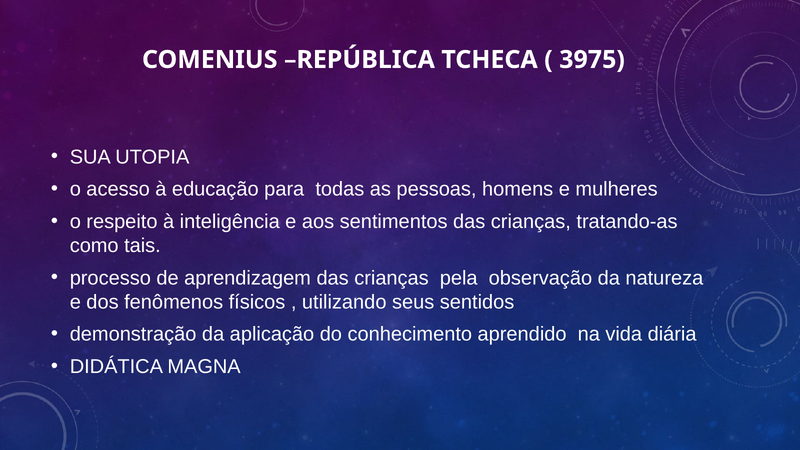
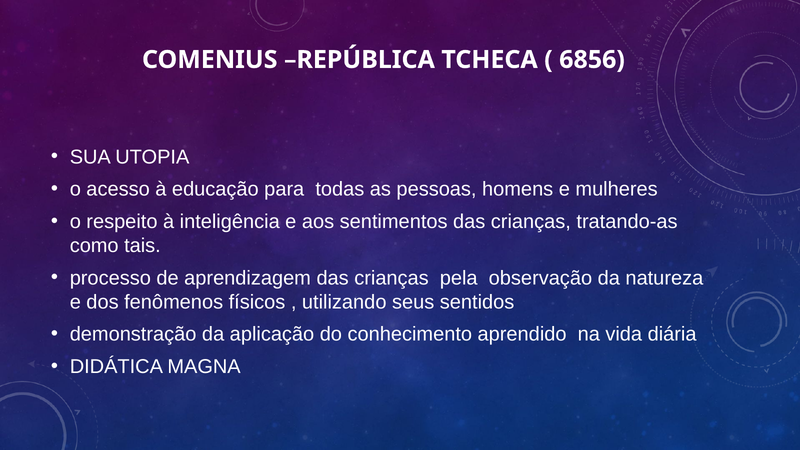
3975: 3975 -> 6856
